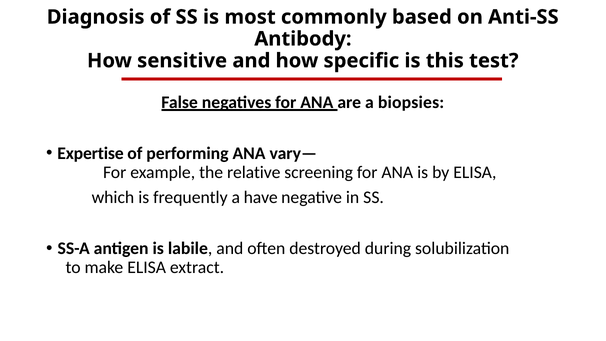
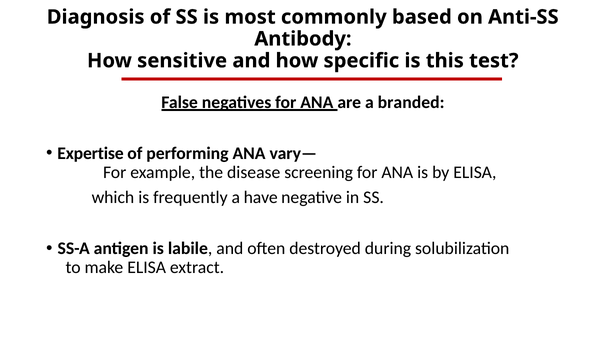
biopsies: biopsies -> branded
relative: relative -> disease
